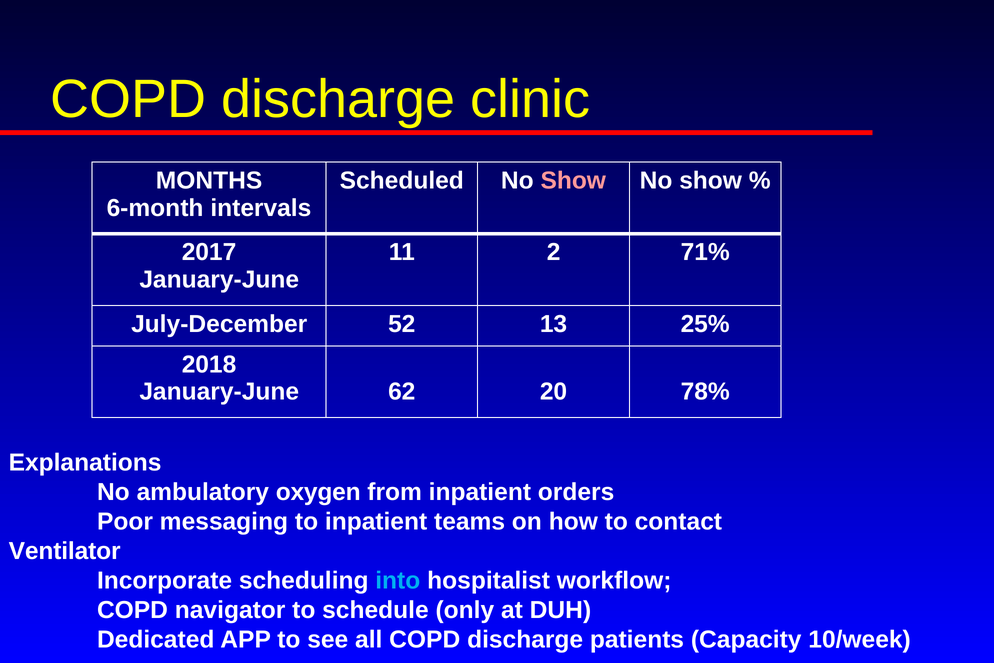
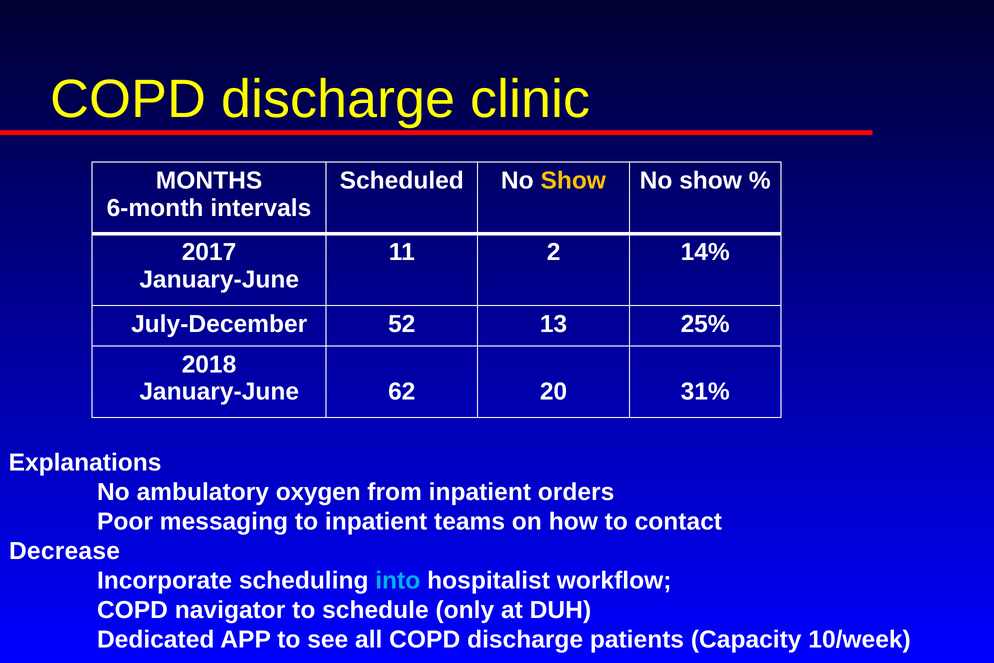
Show at (573, 181) colour: pink -> yellow
71%: 71% -> 14%
78%: 78% -> 31%
Ventilator: Ventilator -> Decrease
